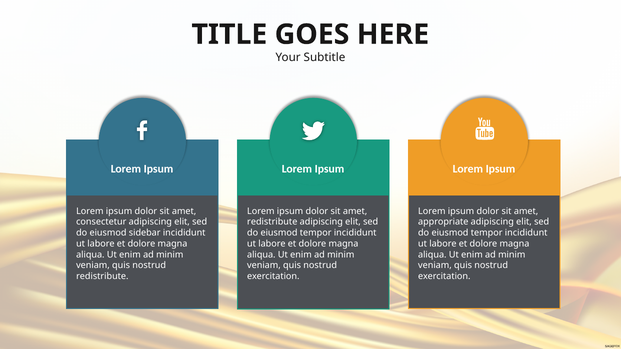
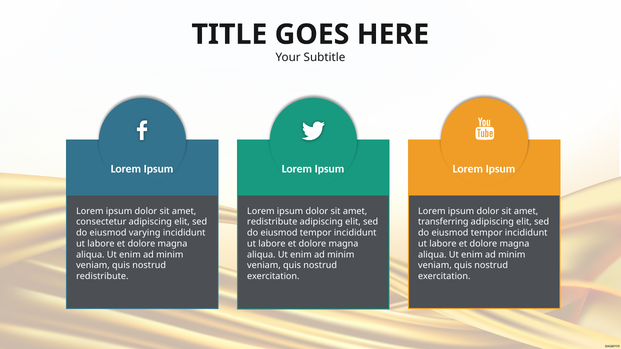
appropriate: appropriate -> transferring
sidebar: sidebar -> varying
